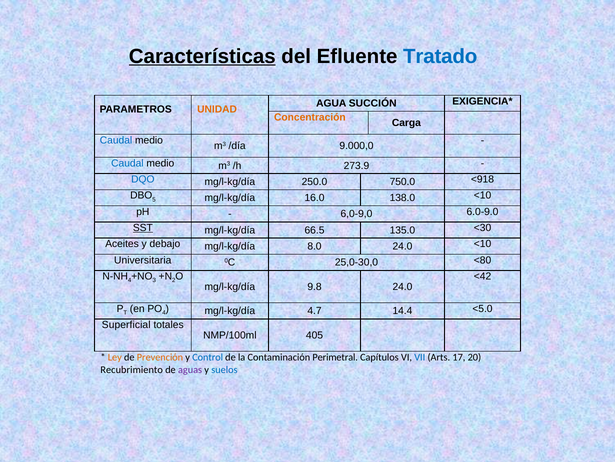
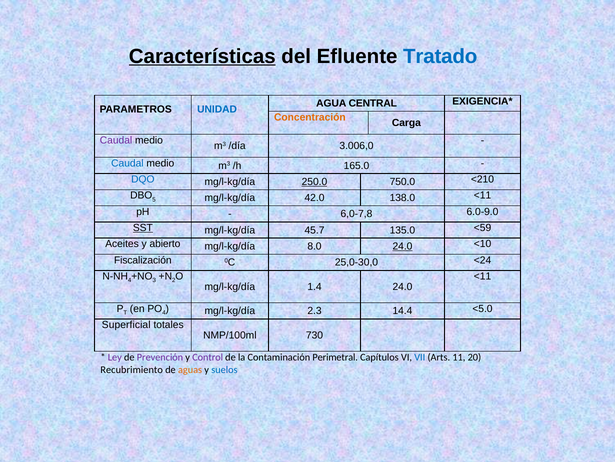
SUCCIÓN: SUCCIÓN -> CENTRAL
UNIDAD colour: orange -> blue
Caudal at (116, 140) colour: blue -> purple
9.000,0: 9.000,0 -> 3.006,0
273.9: 273.9 -> 165.0
250.0 underline: none -> present
<918: <918 -> <210
16.0: 16.0 -> 42.0
138.0 <10: <10 -> <11
6,0-9,0: 6,0-9,0 -> 6,0-7,8
66.5: 66.5 -> 45.7
<30: <30 -> <59
debajo: debajo -> abierto
24.0 at (402, 246) underline: none -> present
Universitaria: Universitaria -> Fiscalización
<80: <80 -> <24
<42 at (483, 276): <42 -> <11
9.8: 9.8 -> 1.4
4.7: 4.7 -> 2.3
405: 405 -> 730
Ley colour: orange -> purple
Prevención colour: orange -> purple
Control colour: blue -> purple
17: 17 -> 11
aguas colour: purple -> orange
